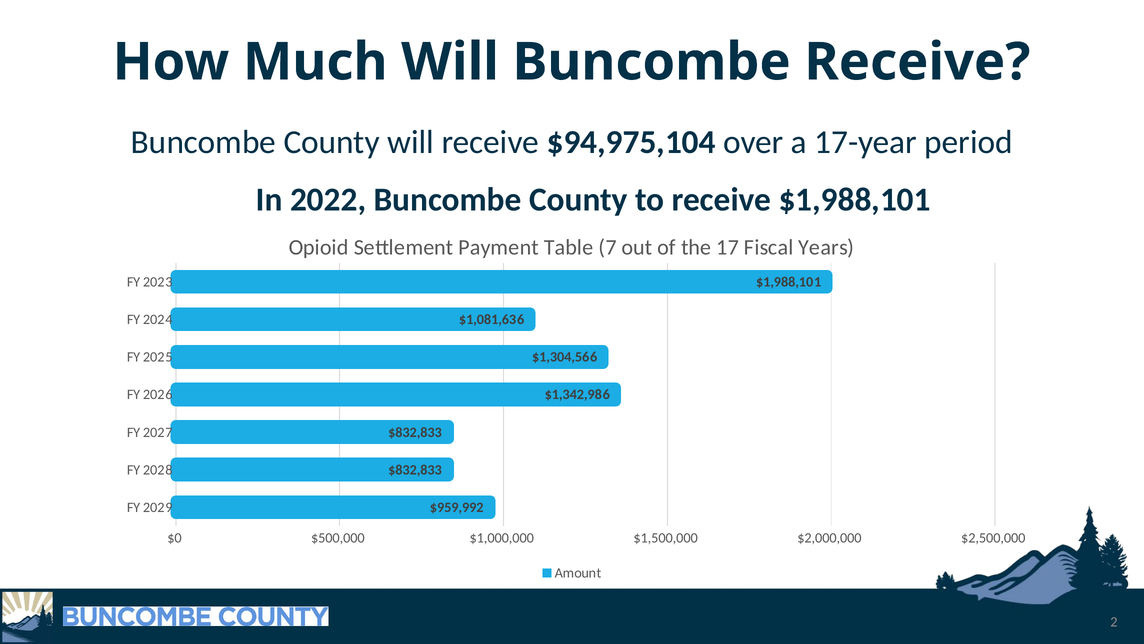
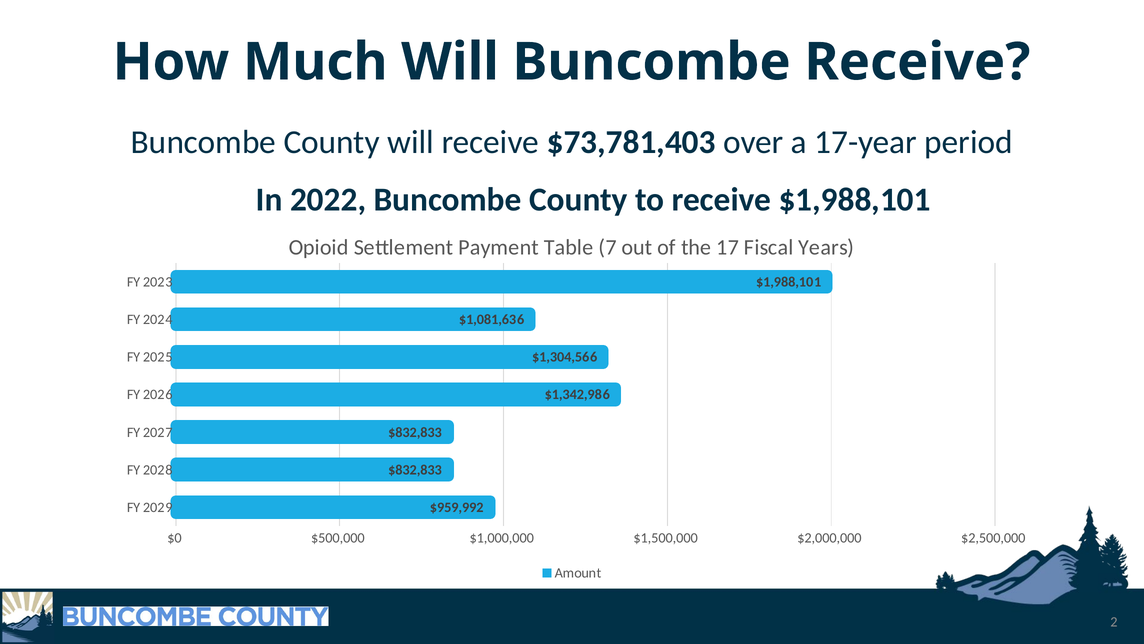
$94,975,104: $94,975,104 -> $73,781,403
